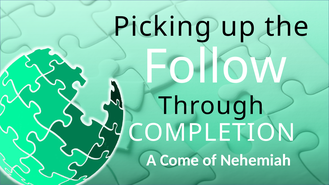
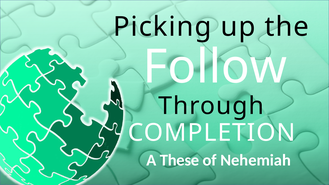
Come: Come -> These
